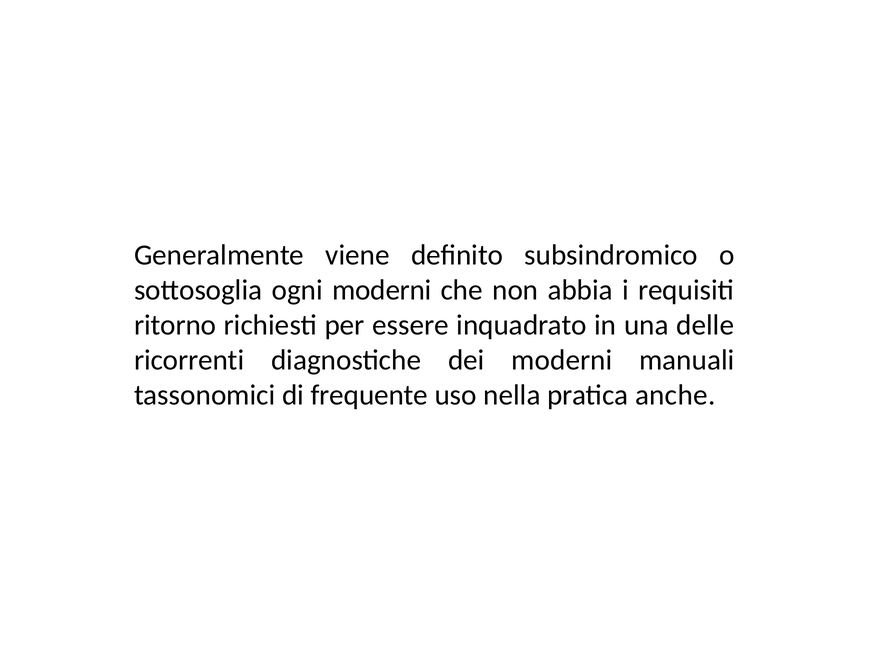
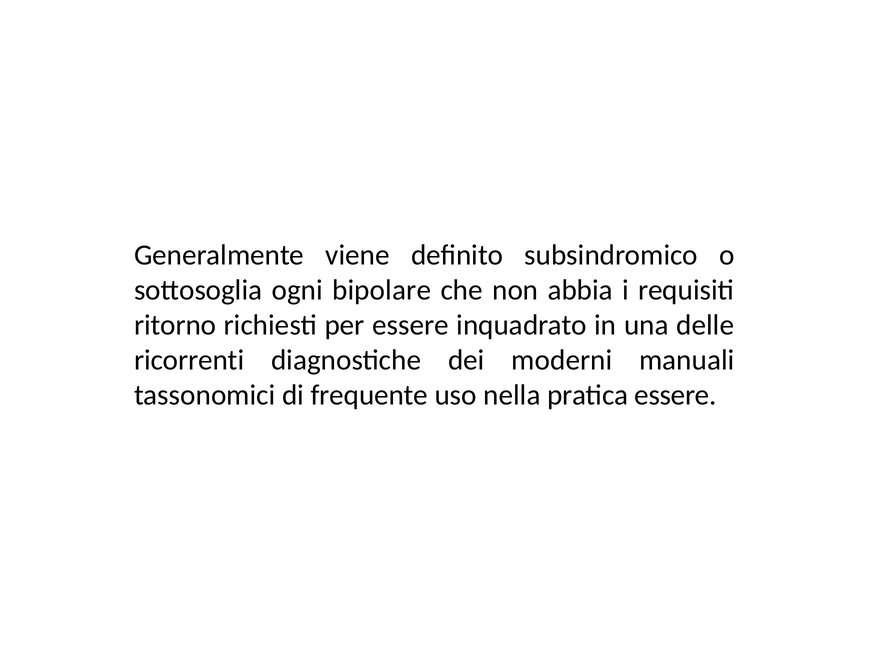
ogni moderni: moderni -> bipolare
pratica anche: anche -> essere
